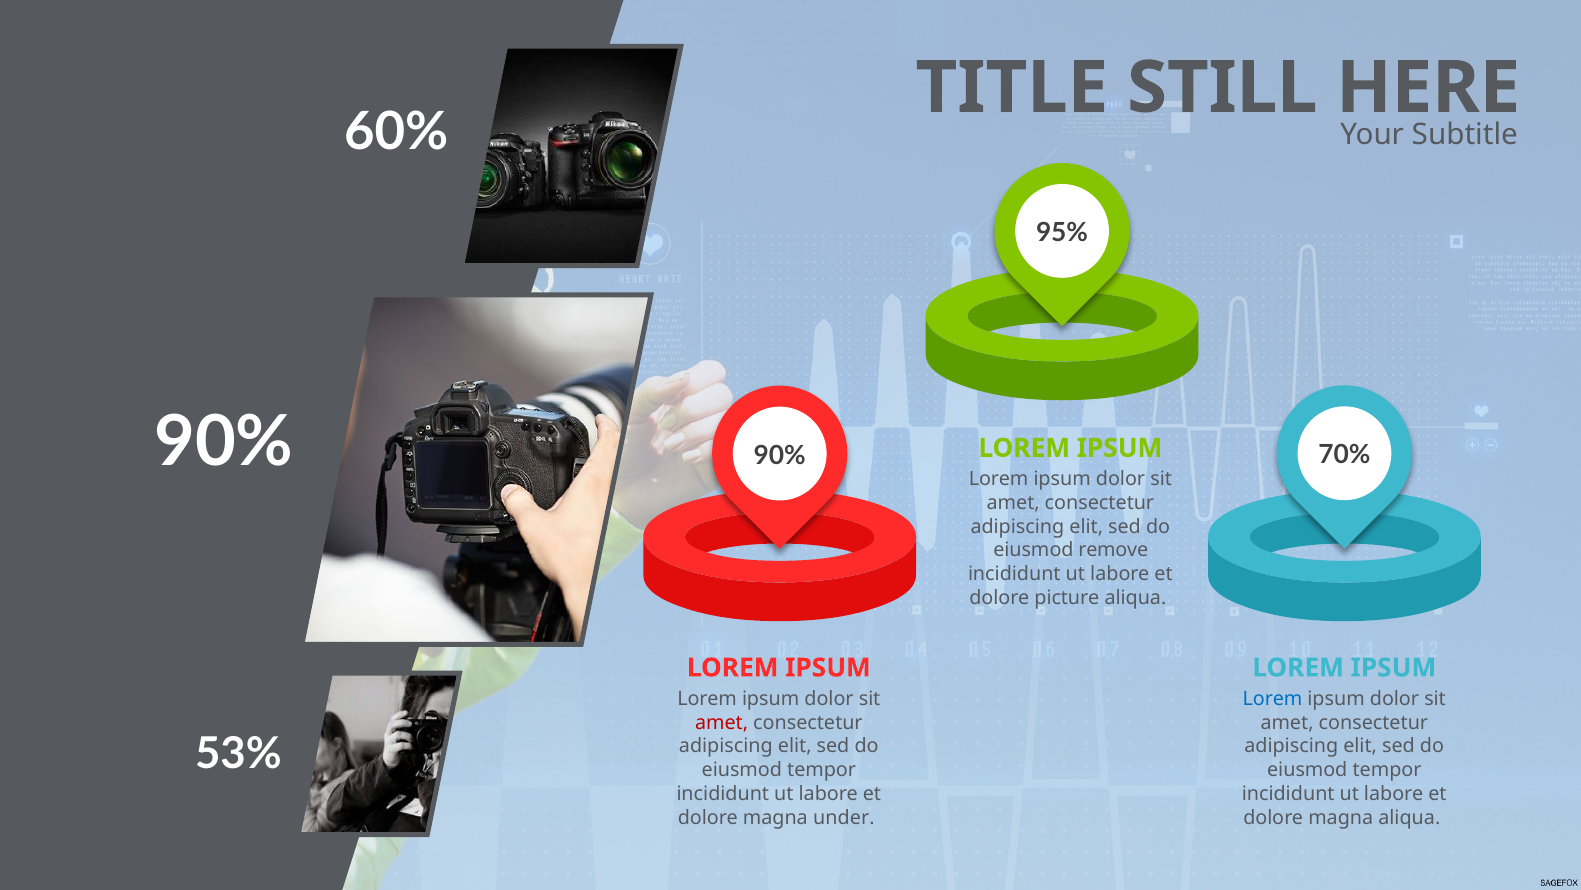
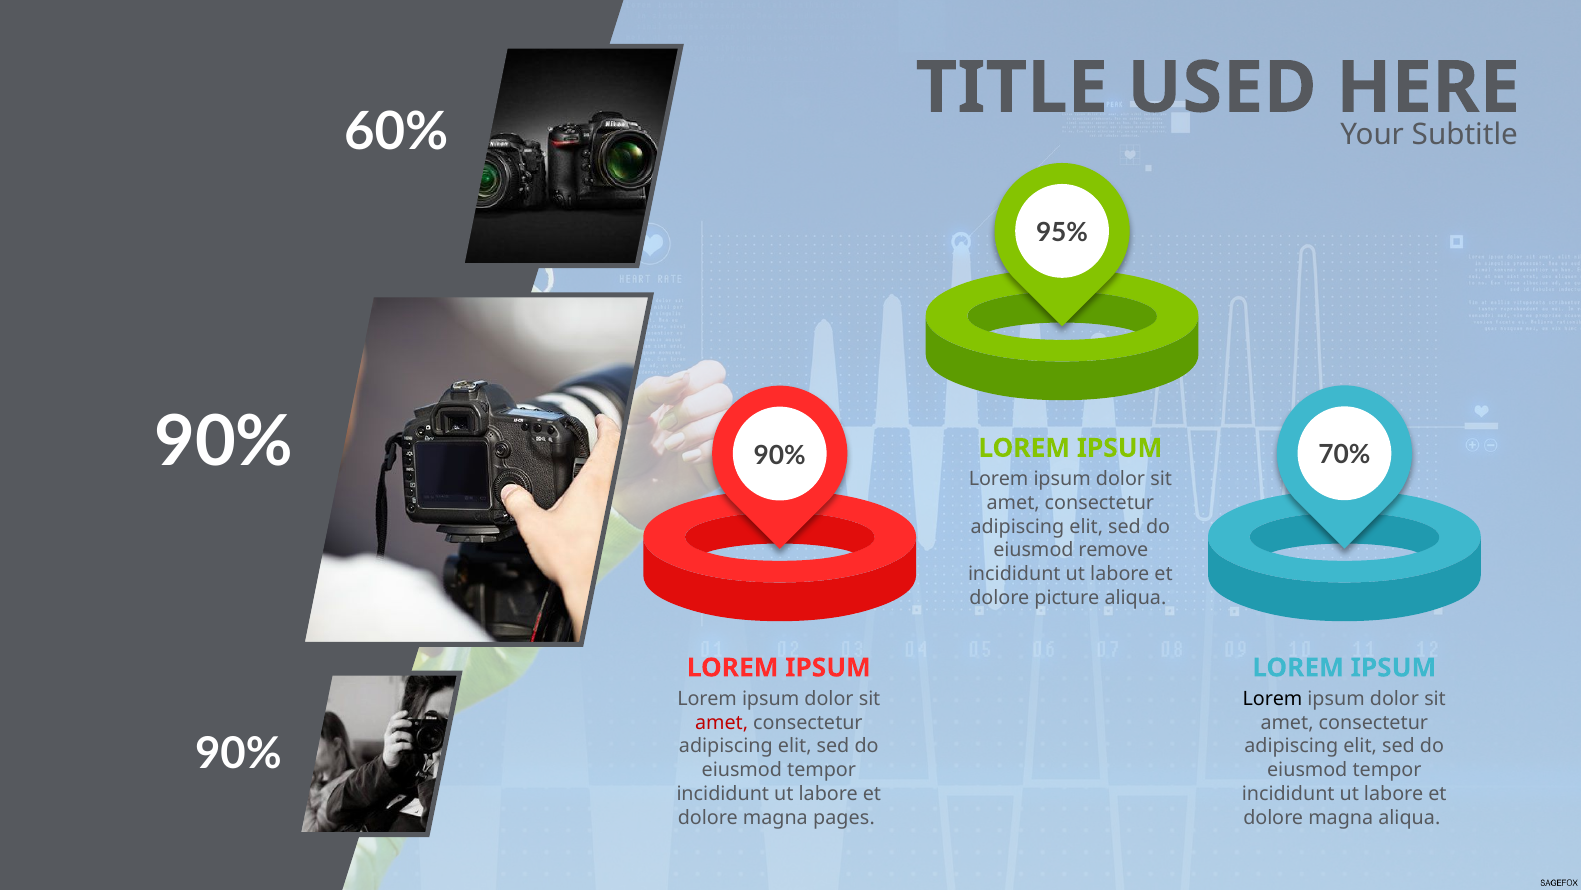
STILL: STILL -> USED
Lorem at (1273, 698) colour: blue -> black
53% at (238, 753): 53% -> 90%
under: under -> pages
